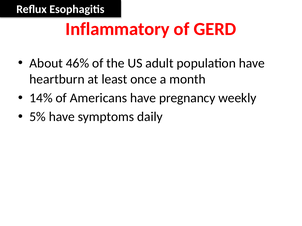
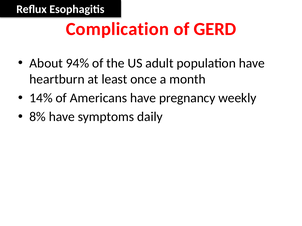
Inflammatory: Inflammatory -> Complication
46%: 46% -> 94%
5%: 5% -> 8%
